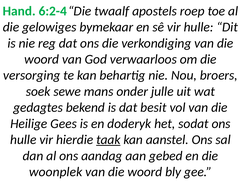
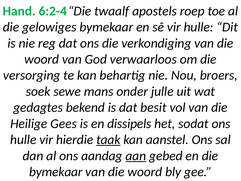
doderyk: doderyk -> dissipels
aan underline: none -> present
woonplek at (56, 172): woonplek -> bymekaar
